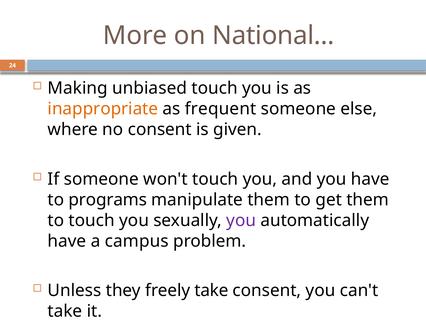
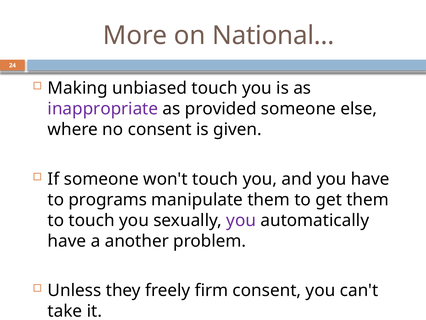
inappropriate colour: orange -> purple
frequent: frequent -> provided
campus: campus -> another
freely take: take -> firm
